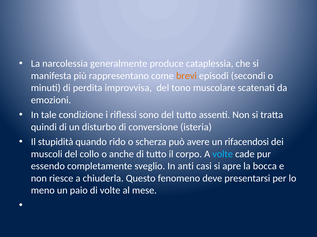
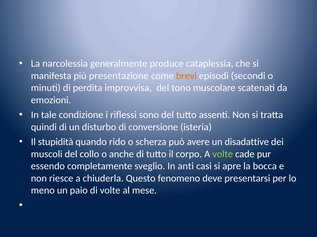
rappresentano: rappresentano -> presentazione
rifacendosi: rifacendosi -> disadattive
volte at (223, 154) colour: light blue -> light green
